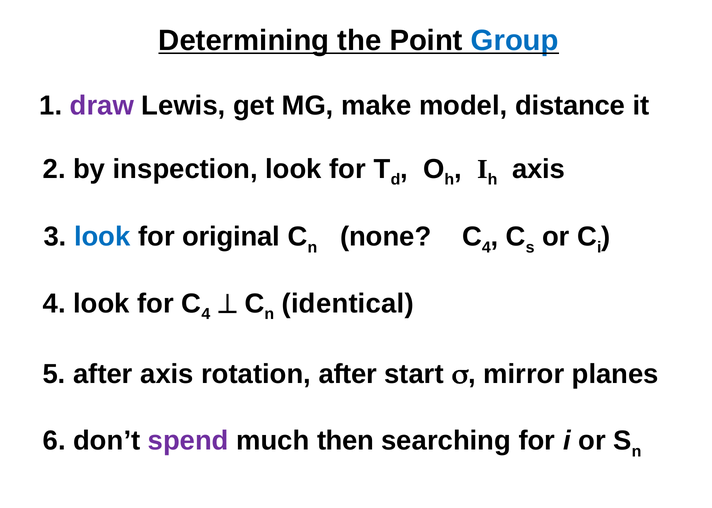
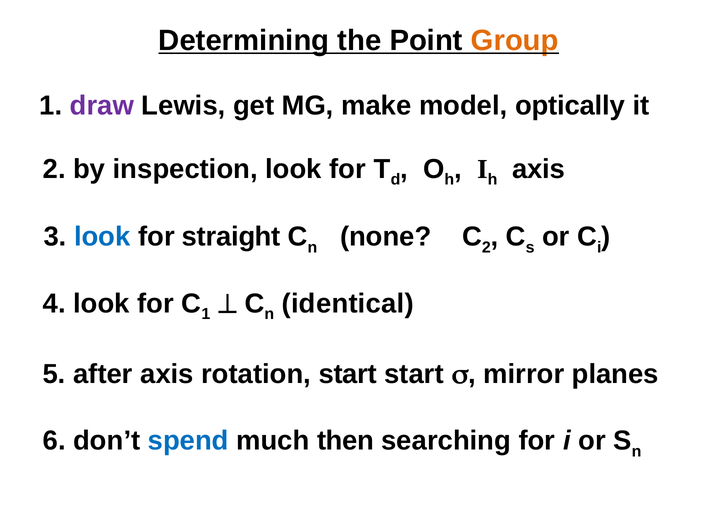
Group colour: blue -> orange
distance: distance -> optically
original: original -> straight
4 at (486, 247): 4 -> 2
4 at (206, 314): 4 -> 1
rotation after: after -> start
spend colour: purple -> blue
